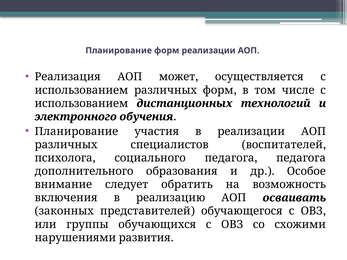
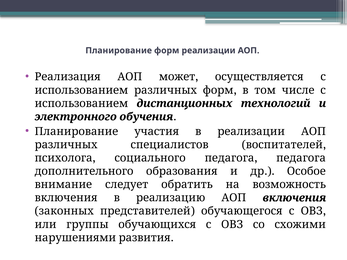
АОП осваивать: осваивать -> включения
